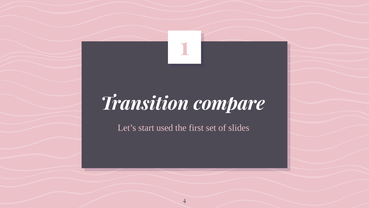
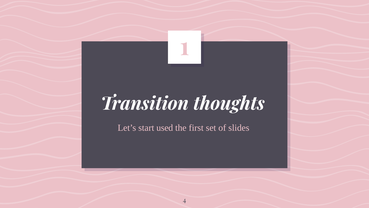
compare: compare -> thoughts
